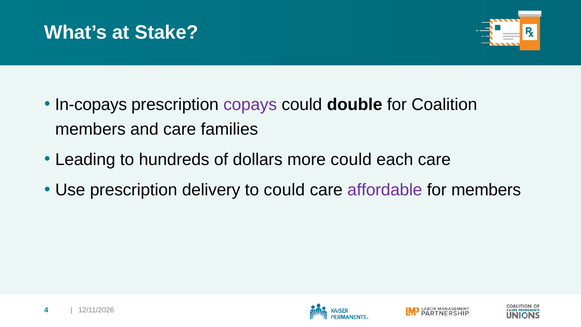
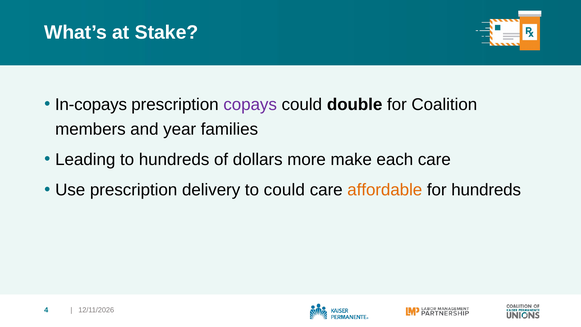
and care: care -> year
more could: could -> make
affordable colour: purple -> orange
for members: members -> hundreds
